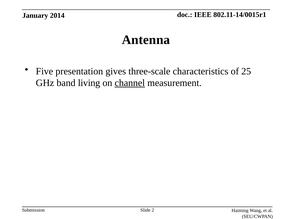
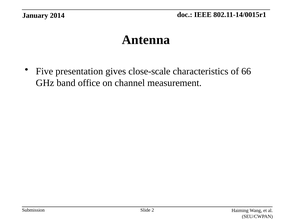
three-scale: three-scale -> close-scale
25: 25 -> 66
living: living -> office
channel underline: present -> none
